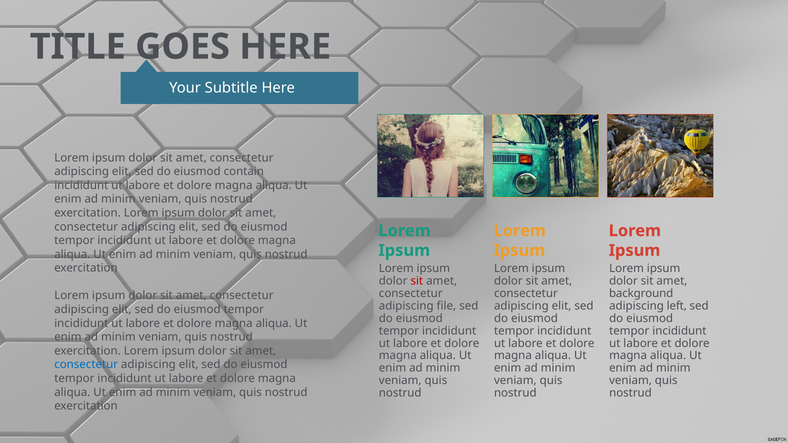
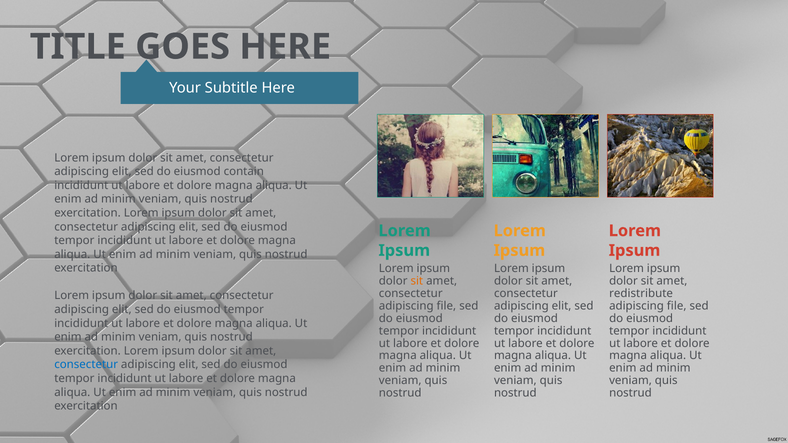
sit at (417, 281) colour: red -> orange
background: background -> redistribute
left at (677, 306): left -> file
